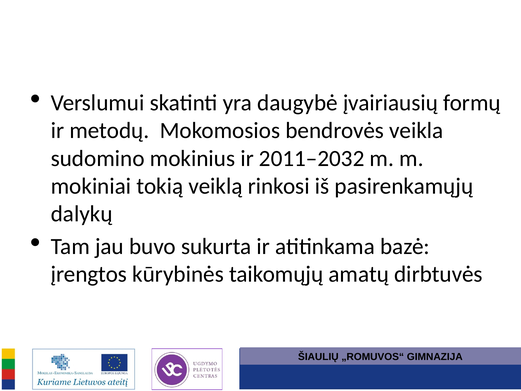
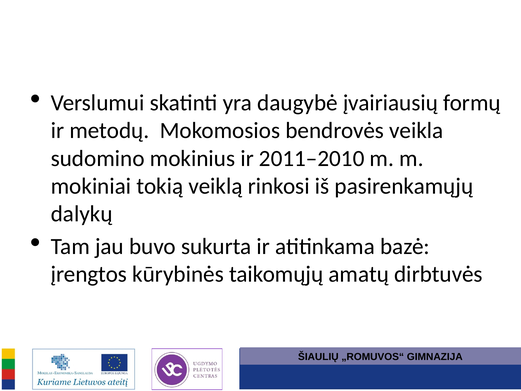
2011–2032: 2011–2032 -> 2011–2010
